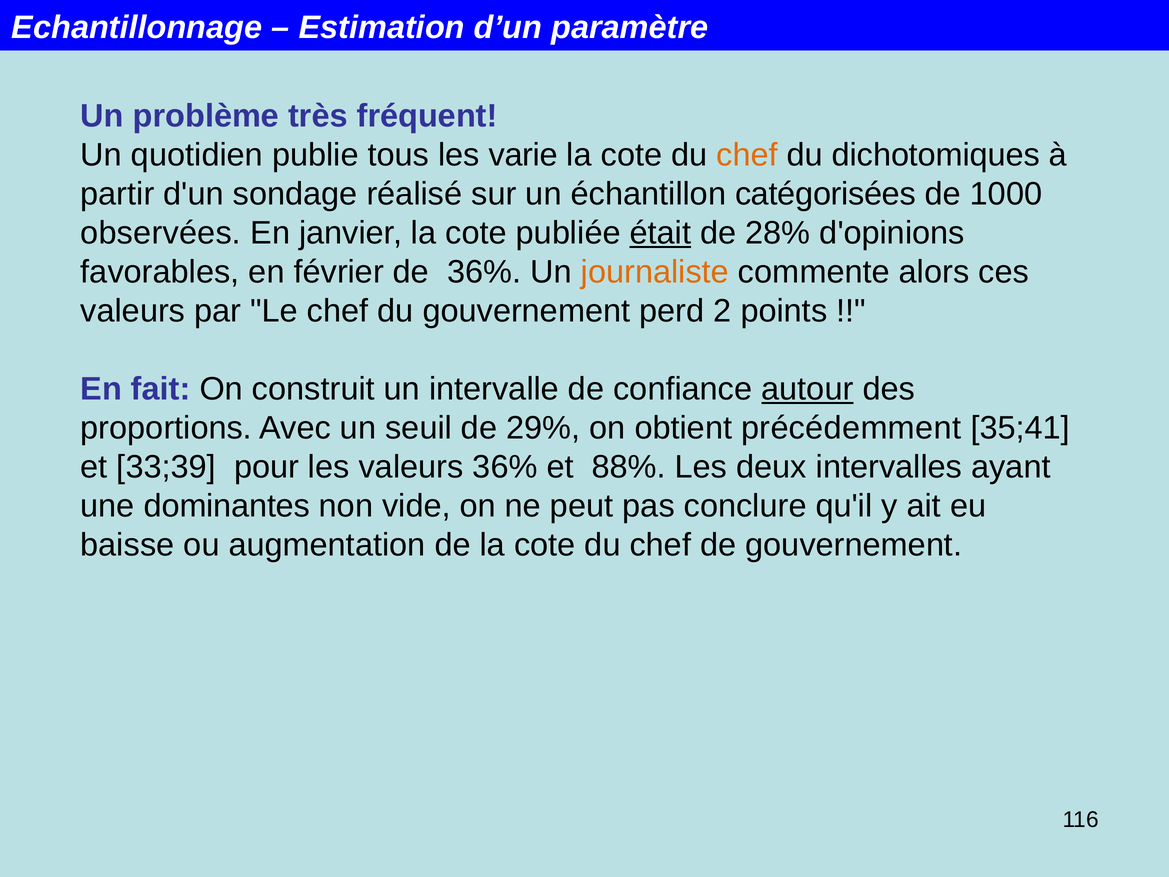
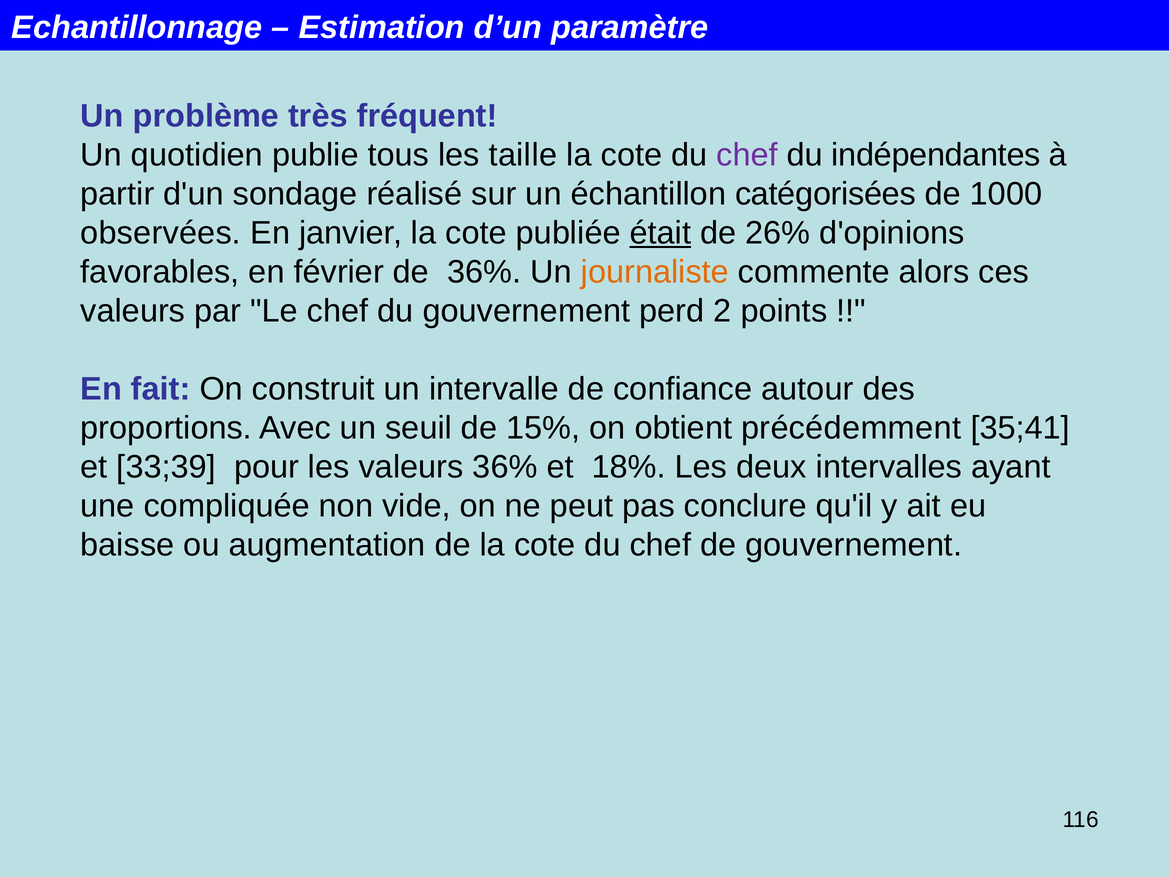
varie: varie -> taille
chef at (747, 155) colour: orange -> purple
dichotomiques: dichotomiques -> indépendantes
28%: 28% -> 26%
autour underline: present -> none
29%: 29% -> 15%
88%: 88% -> 18%
dominantes: dominantes -> compliquée
